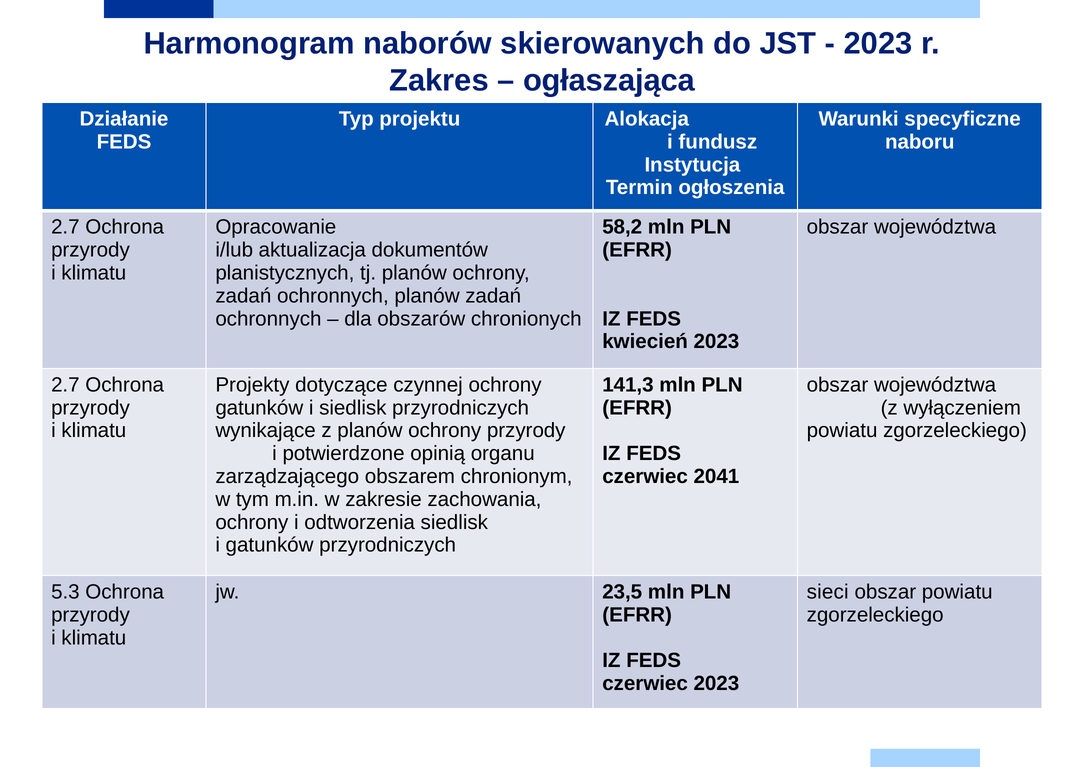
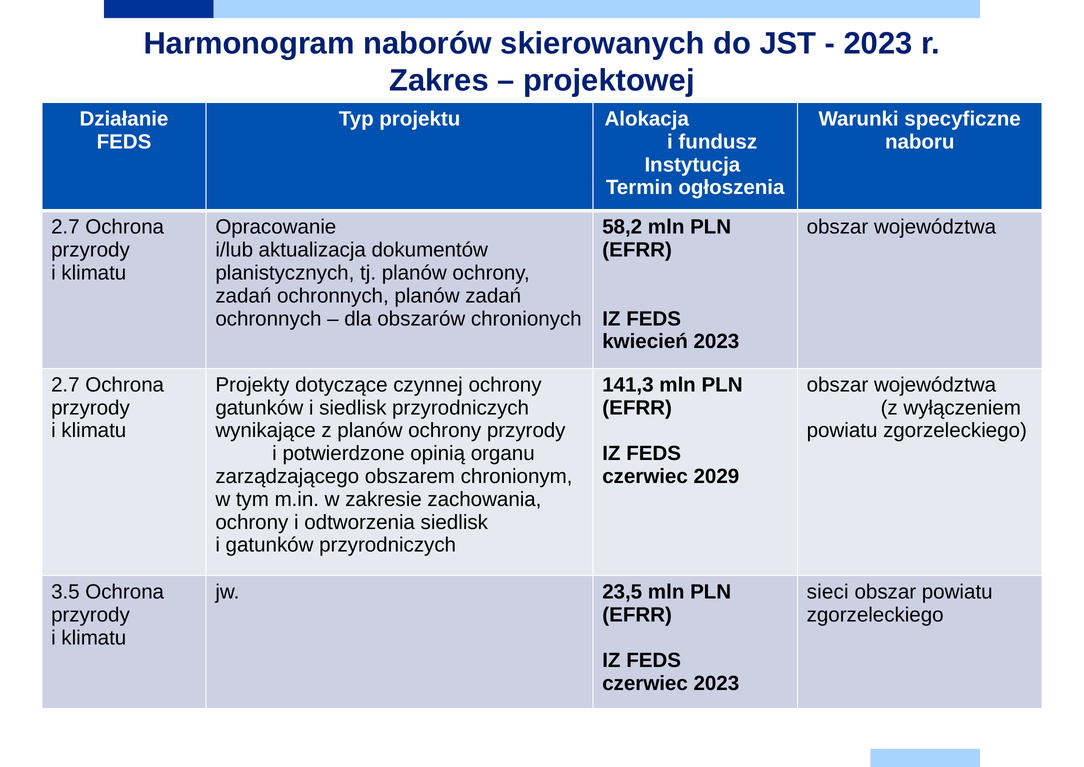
ogłaszająca: ogłaszająca -> projektowej
2041: 2041 -> 2029
5.3: 5.3 -> 3.5
